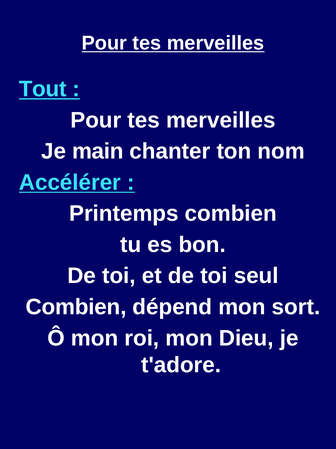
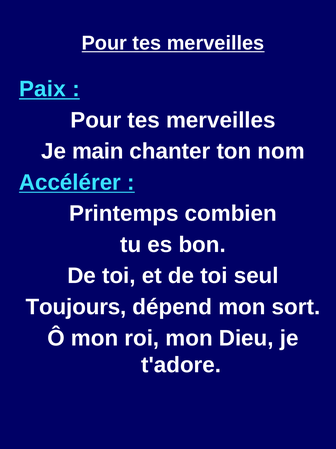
Tout: Tout -> Paix
Combien at (76, 306): Combien -> Toujours
